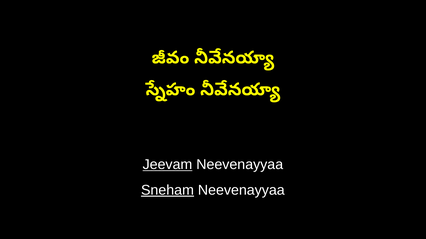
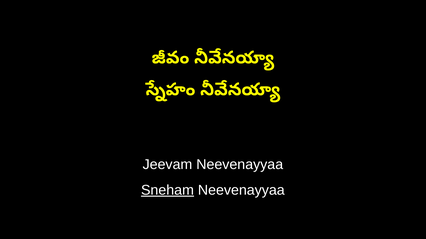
Jeevam underline: present -> none
